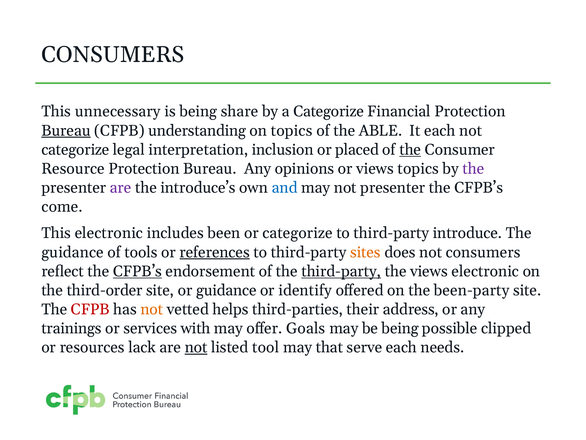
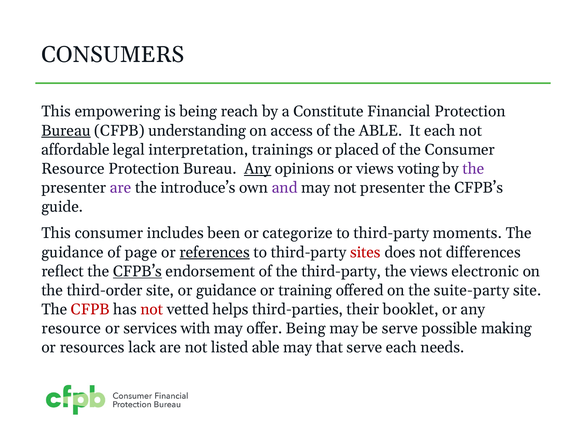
unnecessary: unnecessary -> empowering
share: share -> reach
a Categorize: Categorize -> Constitute
on topics: topics -> access
categorize at (75, 149): categorize -> affordable
inclusion: inclusion -> trainings
the at (410, 149) underline: present -> none
Any at (258, 169) underline: none -> present
views topics: topics -> voting
and colour: blue -> purple
come: come -> guide
This electronic: electronic -> consumer
introduce: introduce -> moments
tools: tools -> page
sites colour: orange -> red
not consumers: consumers -> differences
third-party at (341, 271) underline: present -> none
identify: identify -> training
been-party: been-party -> suite-party
not at (152, 309) colour: orange -> red
address: address -> booklet
trainings at (71, 328): trainings -> resource
offer Goals: Goals -> Being
be being: being -> serve
clipped: clipped -> making
not at (196, 347) underline: present -> none
listed tool: tool -> able
